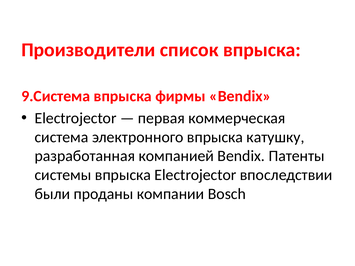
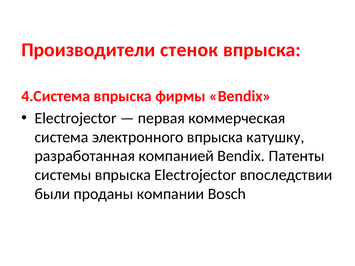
список: список -> стенок
9.Система: 9.Система -> 4.Система
